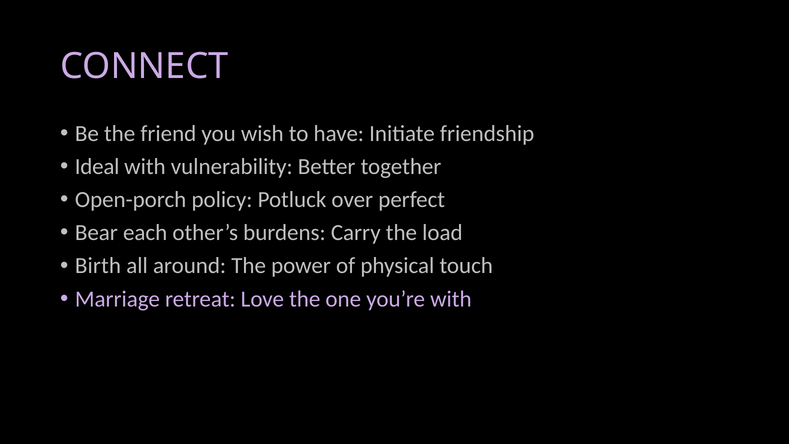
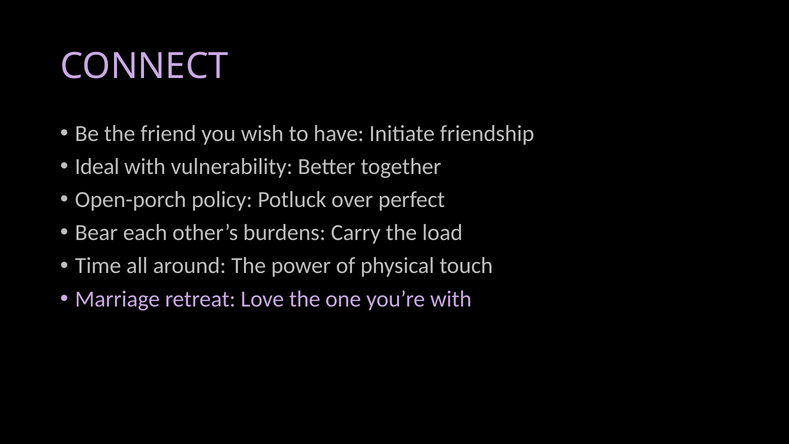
Birth: Birth -> Time
